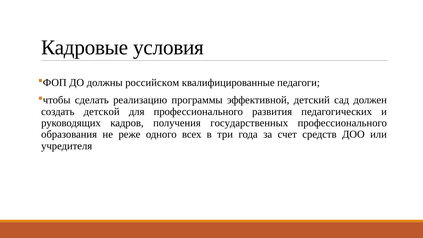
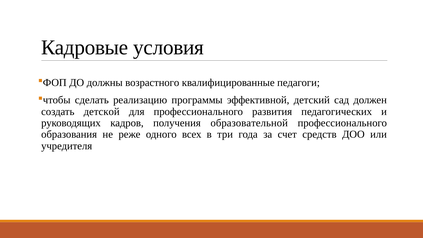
российском: российском -> возрастного
государственных: государственных -> образовательной
